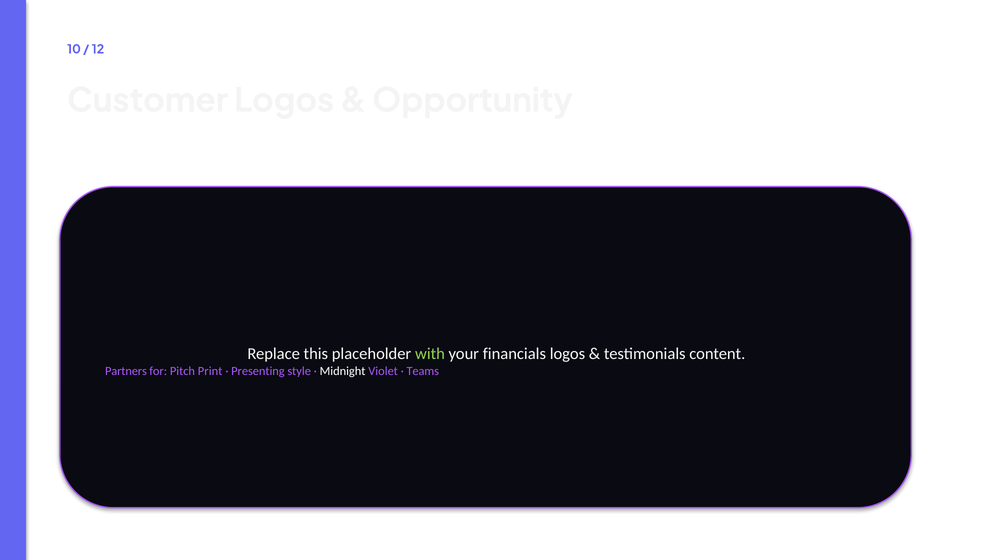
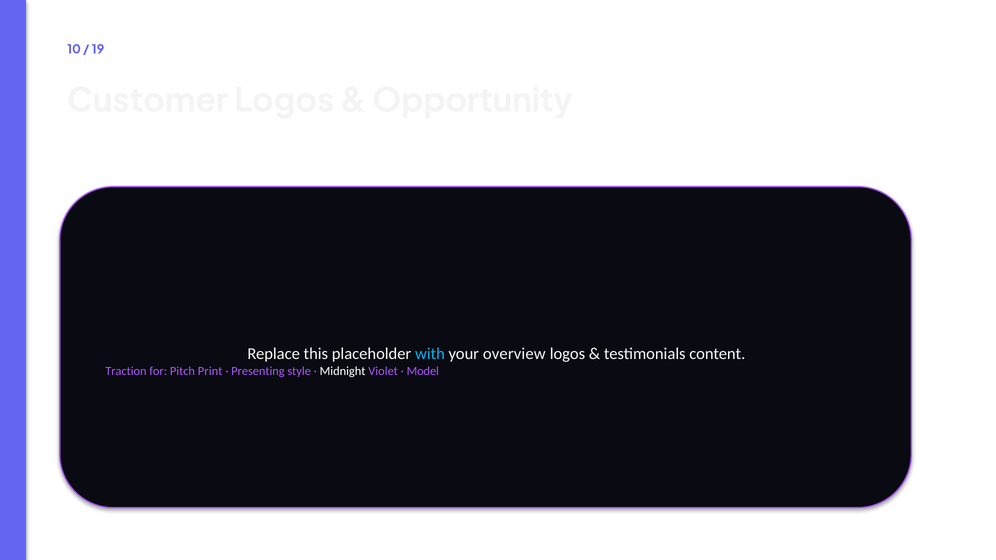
12: 12 -> 19
with colour: light green -> light blue
financials: financials -> overview
Partners: Partners -> Traction
Teams: Teams -> Model
